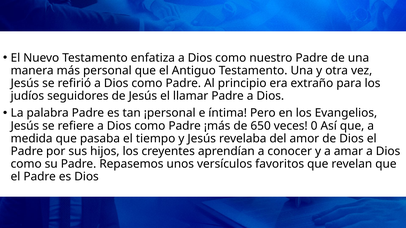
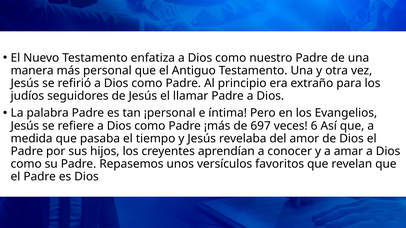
650: 650 -> 697
0: 0 -> 6
